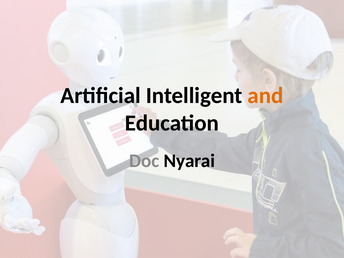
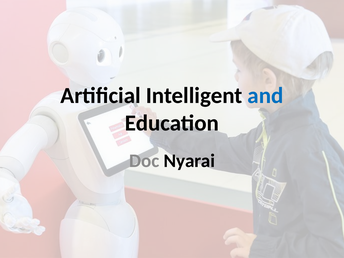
and colour: orange -> blue
